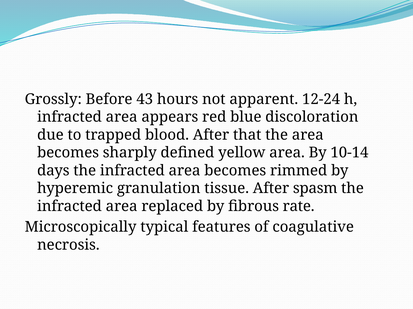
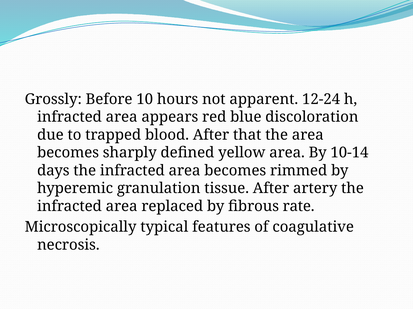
43: 43 -> 10
spasm: spasm -> artery
